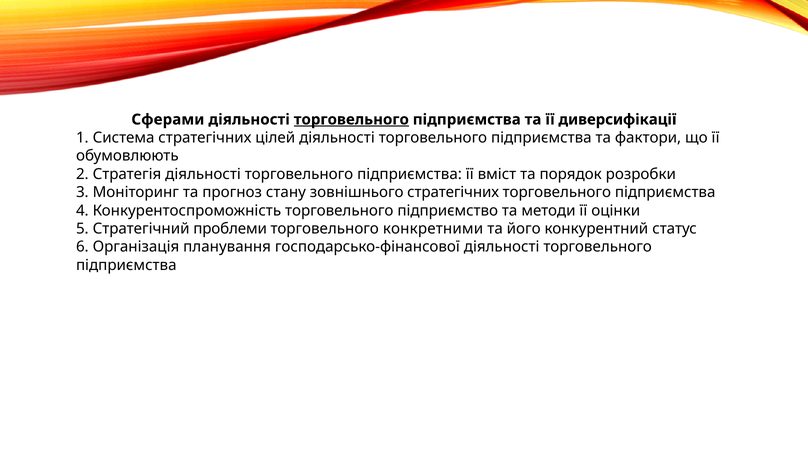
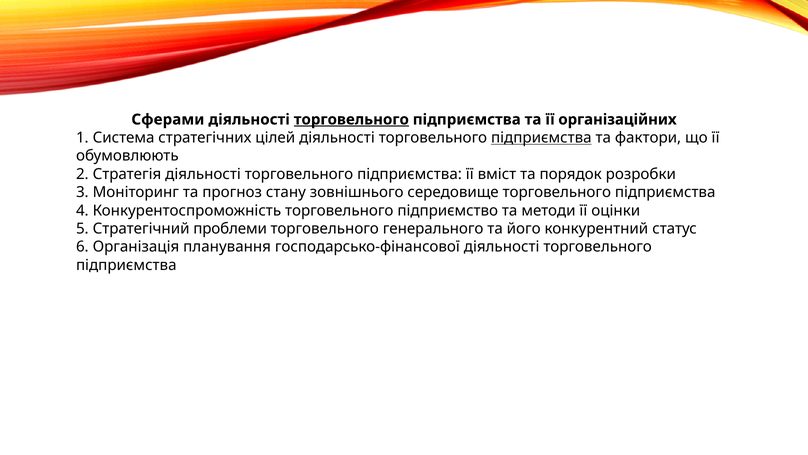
диверсифікації: диверсифікації -> організаційних
підприємства at (541, 138) underline: none -> present
зовнішнього стратегічних: стратегічних -> середовище
конкретними: конкретними -> генерального
